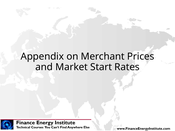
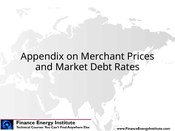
Start: Start -> Debt
